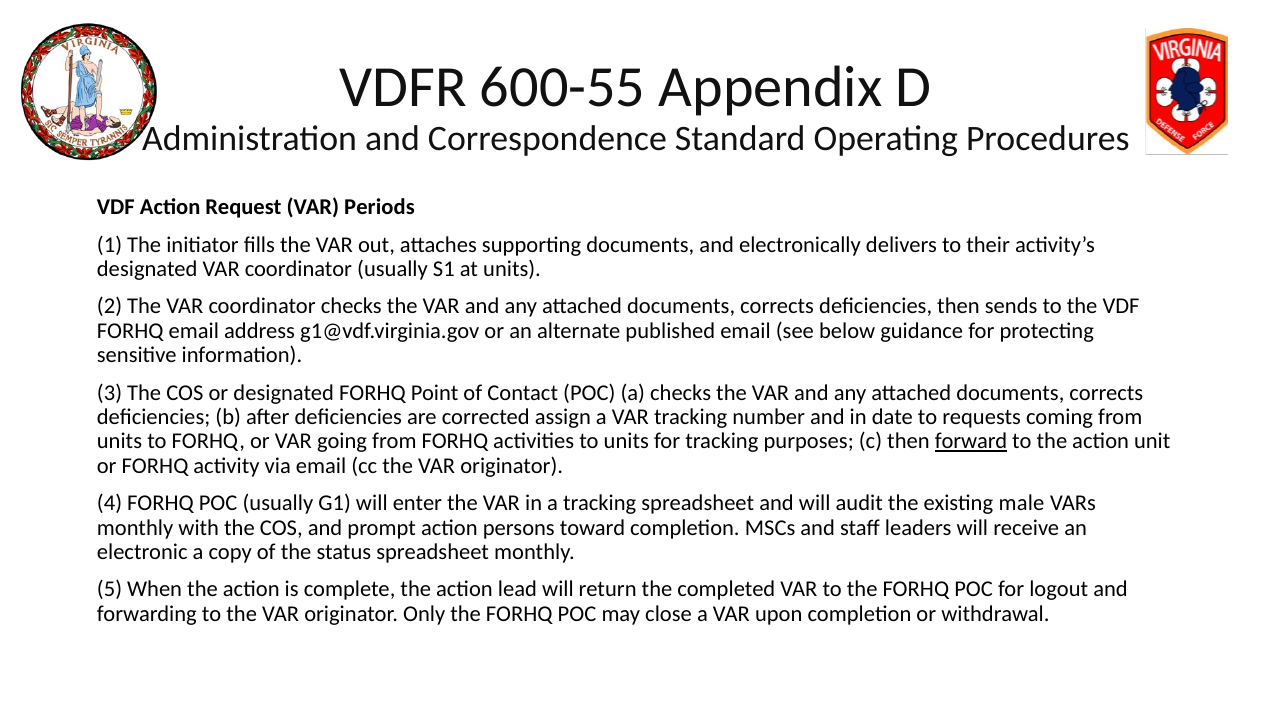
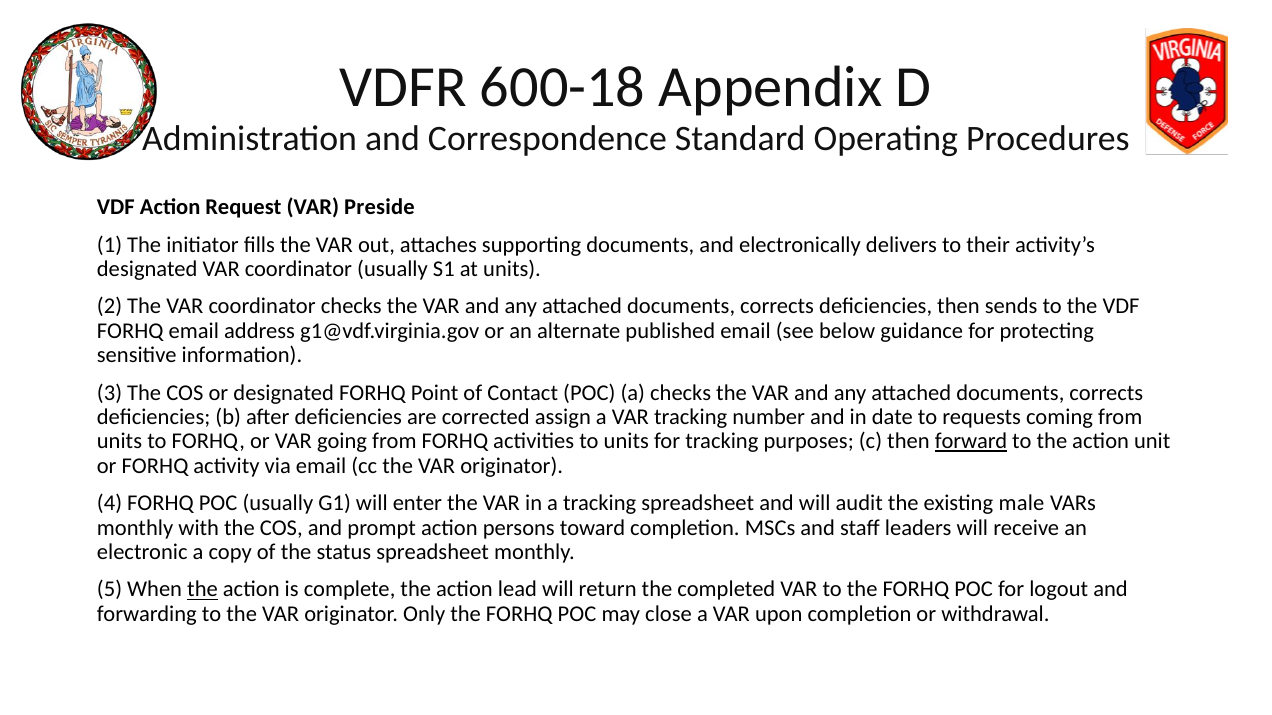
600-55: 600-55 -> 600-18
Periods: Periods -> Preside
the at (203, 590) underline: none -> present
